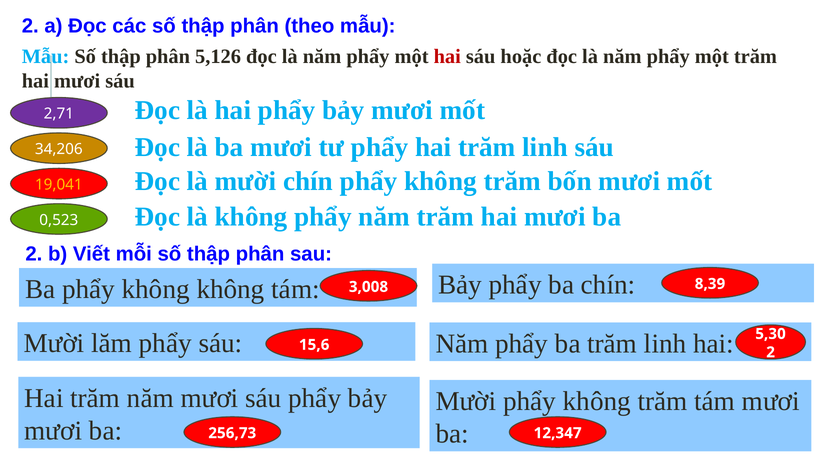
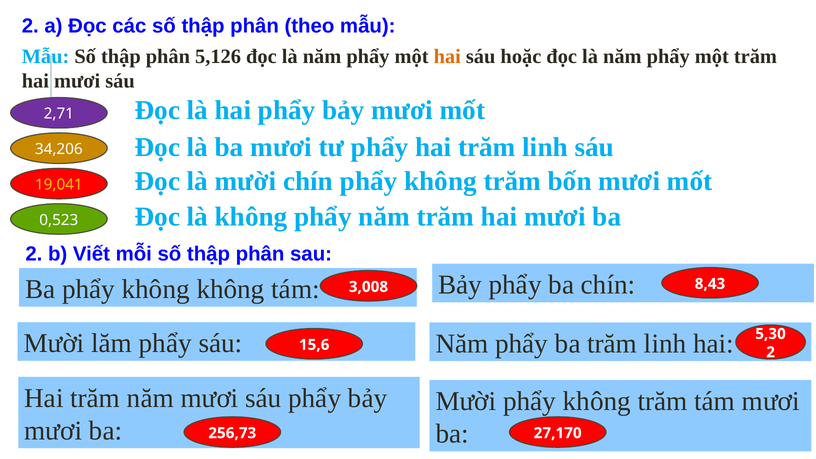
hai at (447, 56) colour: red -> orange
8,39: 8,39 -> 8,43
12,347: 12,347 -> 27,170
